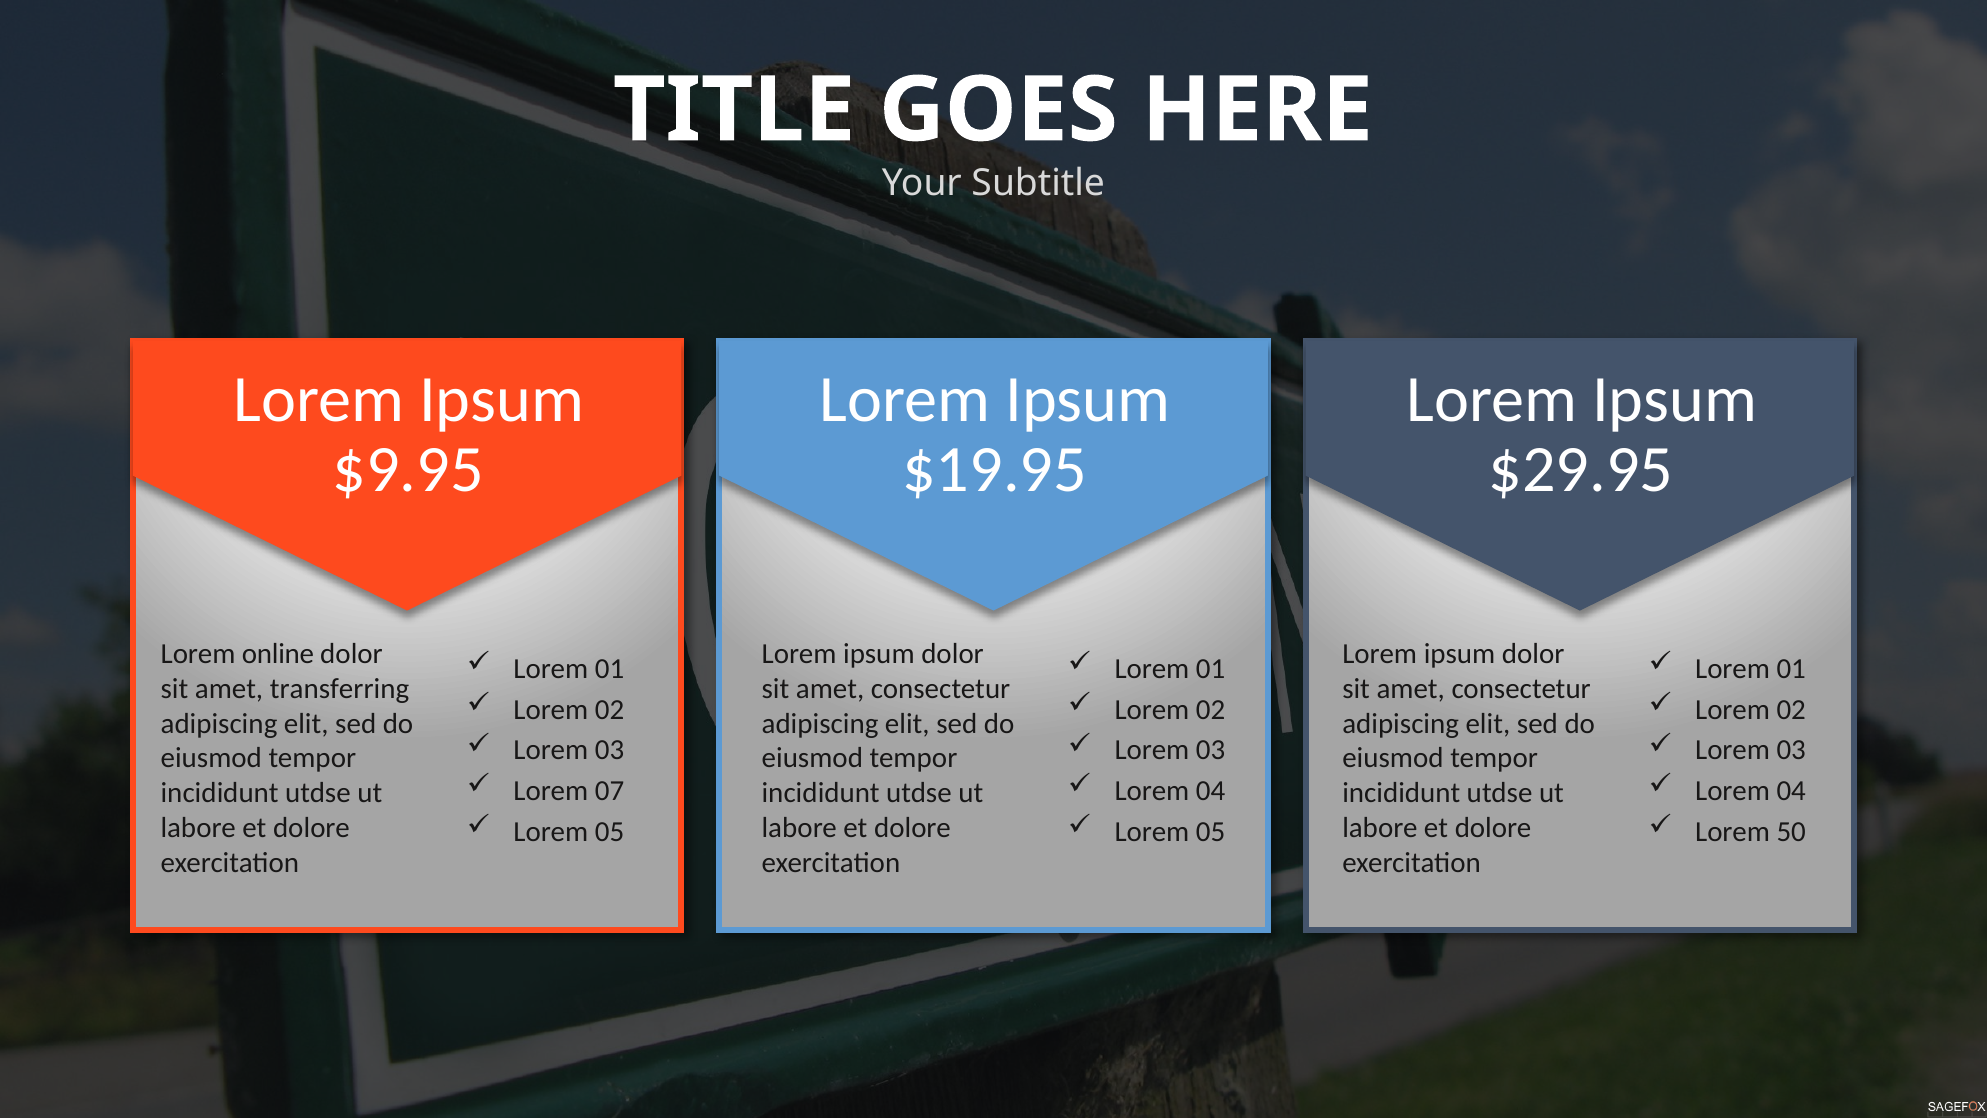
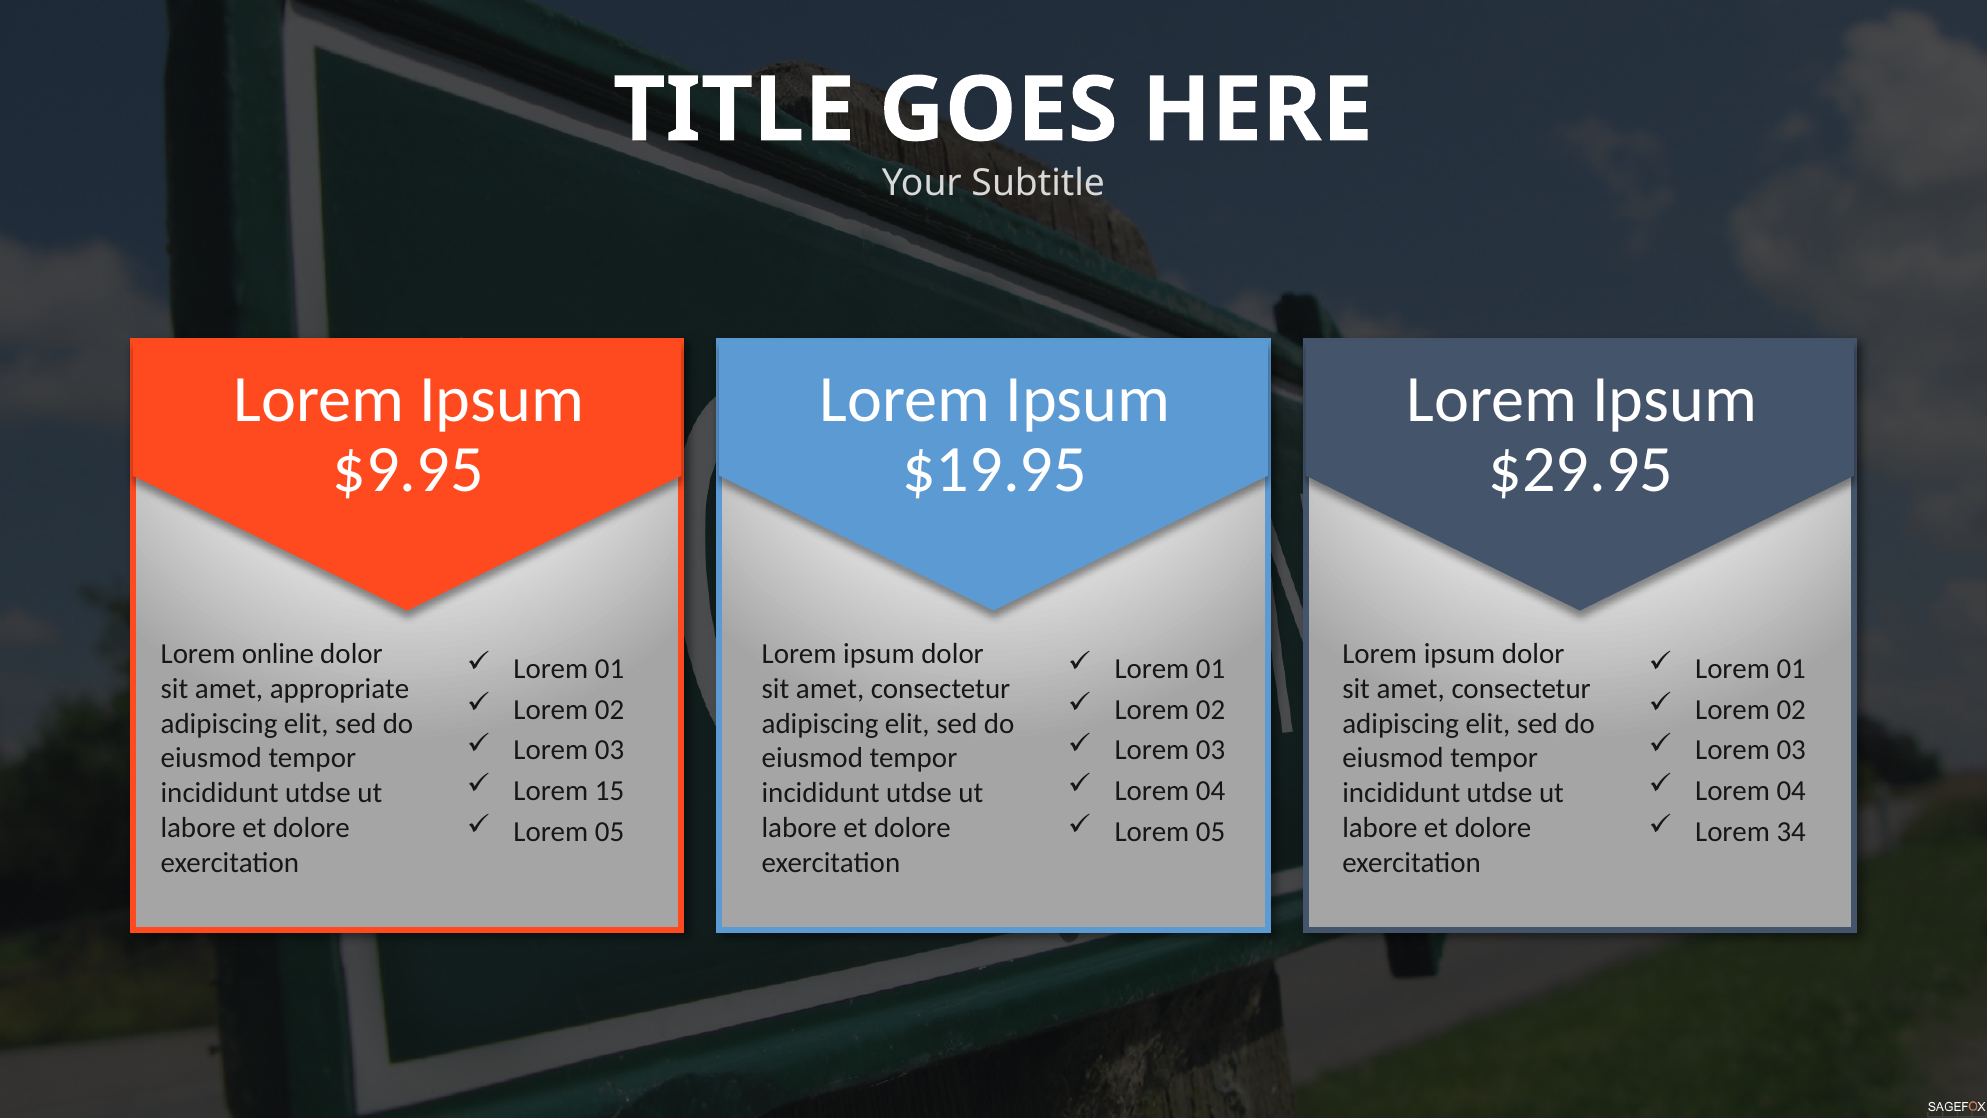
transferring: transferring -> appropriate
07: 07 -> 15
50: 50 -> 34
